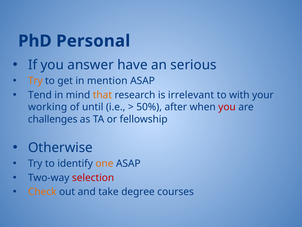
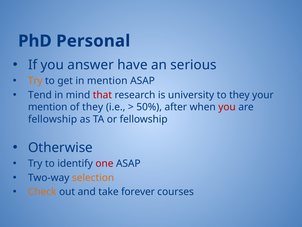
that colour: orange -> red
irrelevant: irrelevant -> university
to with: with -> they
working at (48, 107): working -> mention
of until: until -> they
challenges at (53, 119): challenges -> fellowship
one colour: orange -> red
selection colour: red -> orange
degree: degree -> forever
